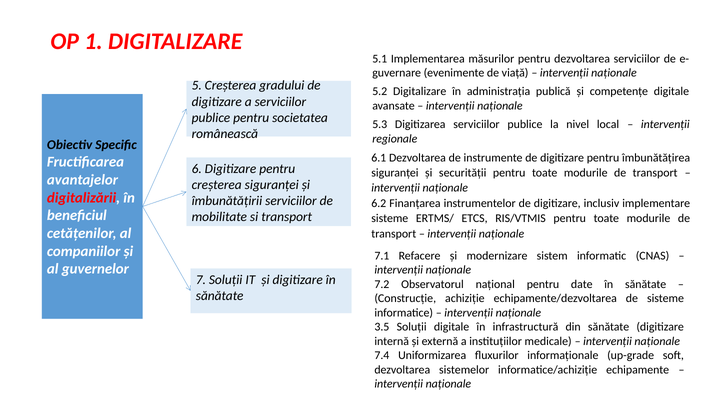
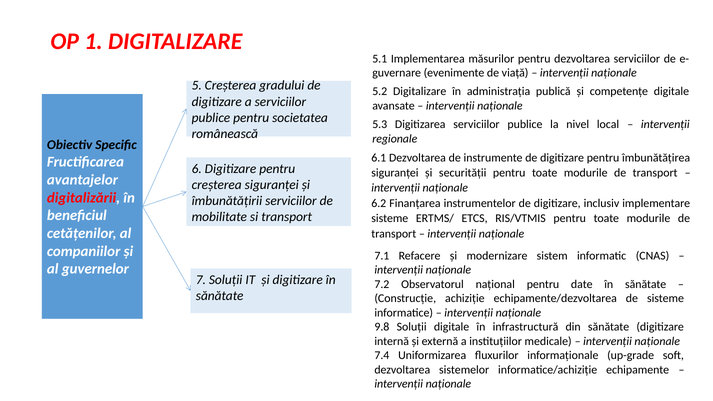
3.5: 3.5 -> 9.8
